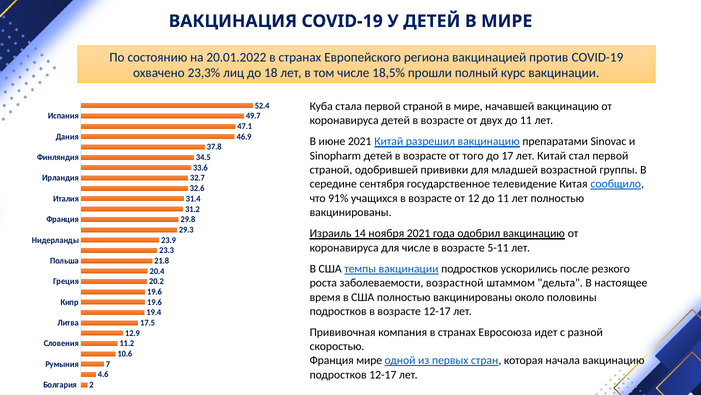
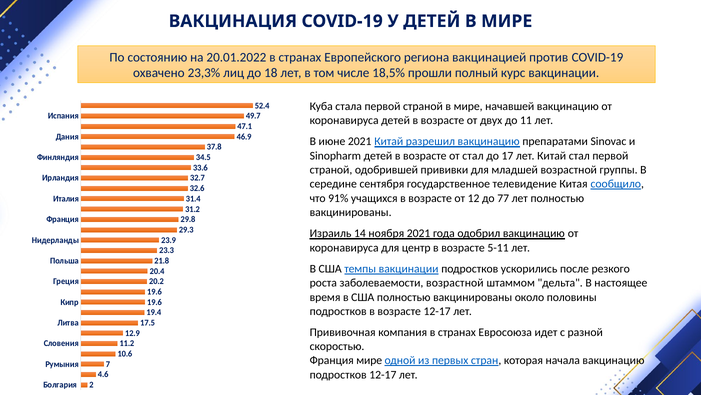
от того: того -> стал
12 до 11: 11 -> 77
для числе: числе -> центр
